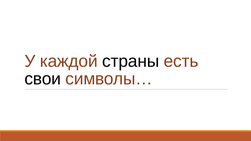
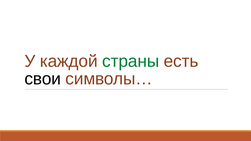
страны colour: black -> green
